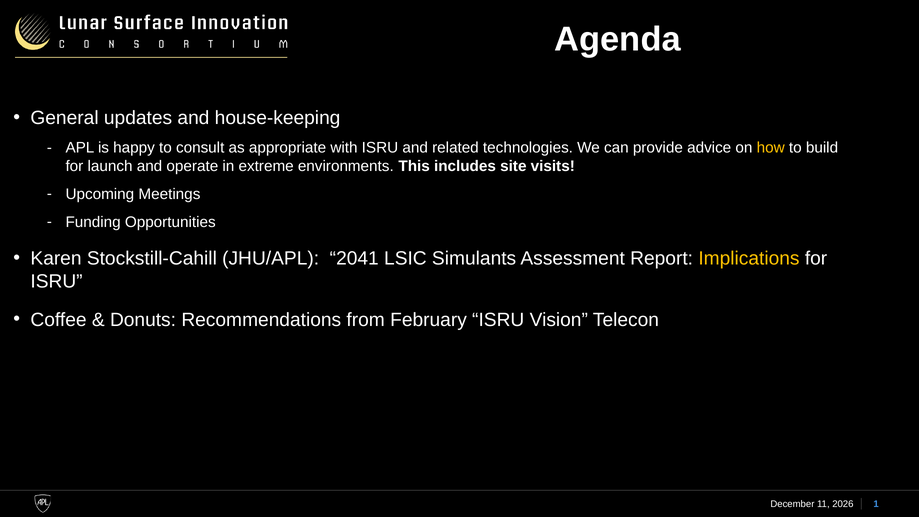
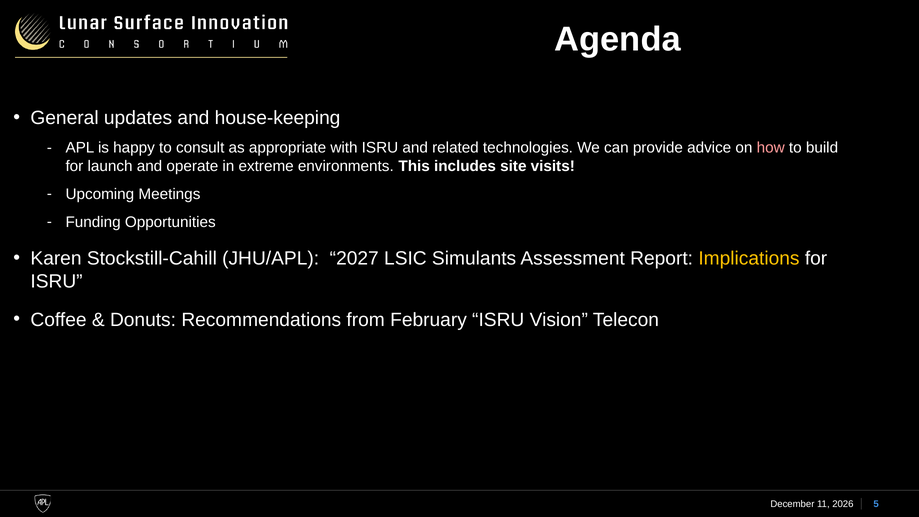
how colour: yellow -> pink
2041: 2041 -> 2027
1: 1 -> 5
